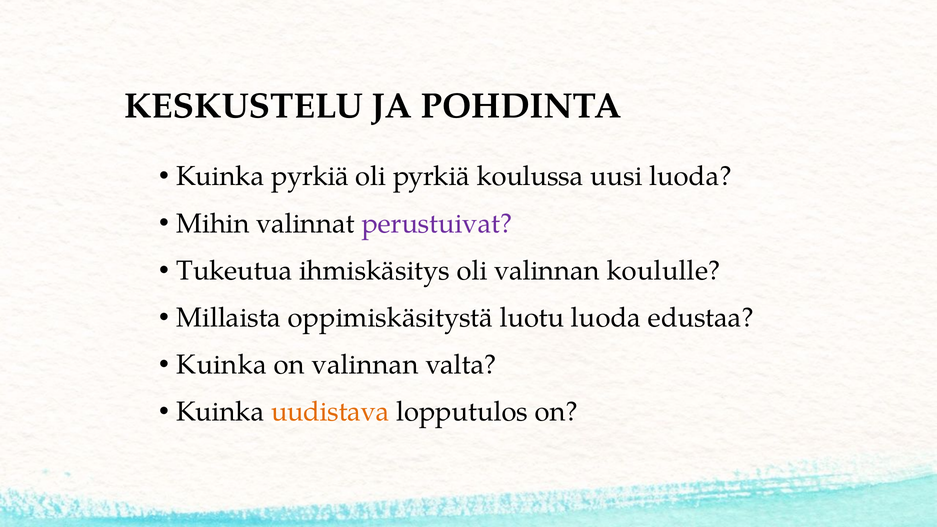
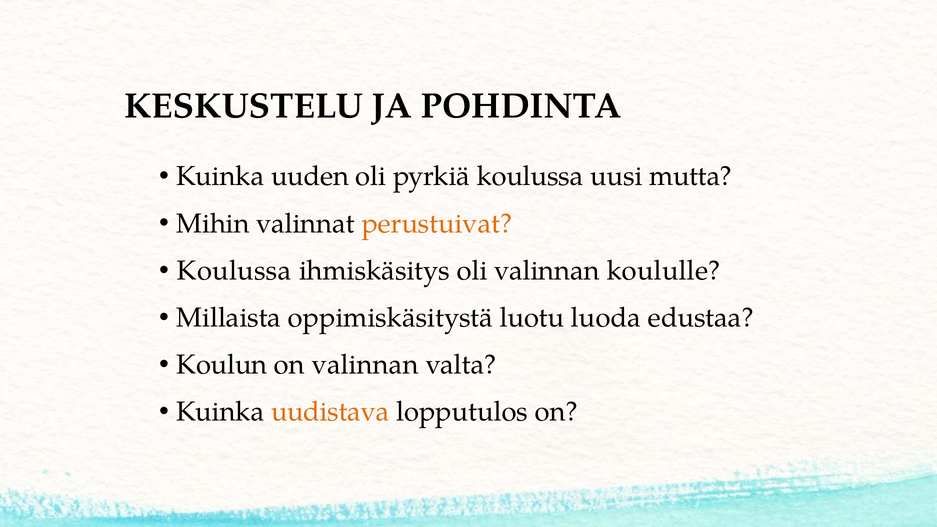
Kuinka pyrkiä: pyrkiä -> uuden
uusi luoda: luoda -> mutta
perustuivat colour: purple -> orange
Tukeutua at (234, 271): Tukeutua -> Koulussa
Kuinka at (222, 365): Kuinka -> Koulun
